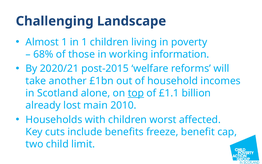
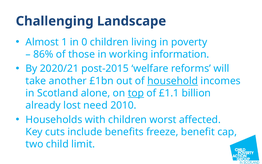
in 1: 1 -> 0
68%: 68% -> 86%
household underline: none -> present
main: main -> need
